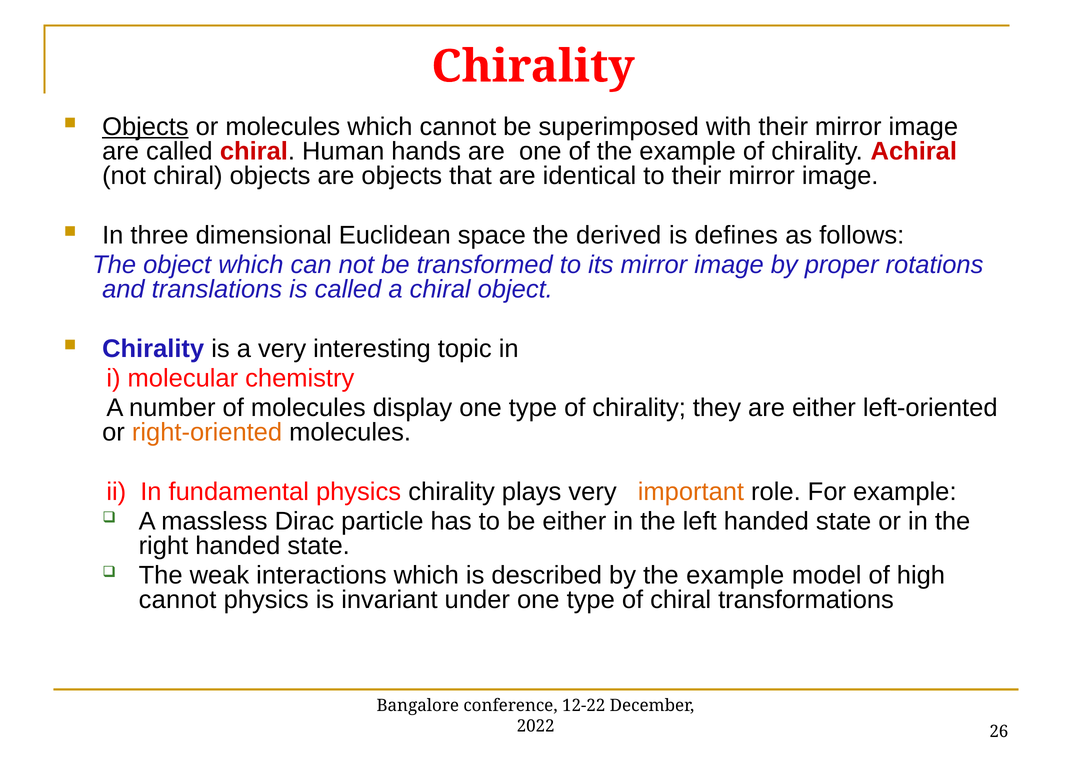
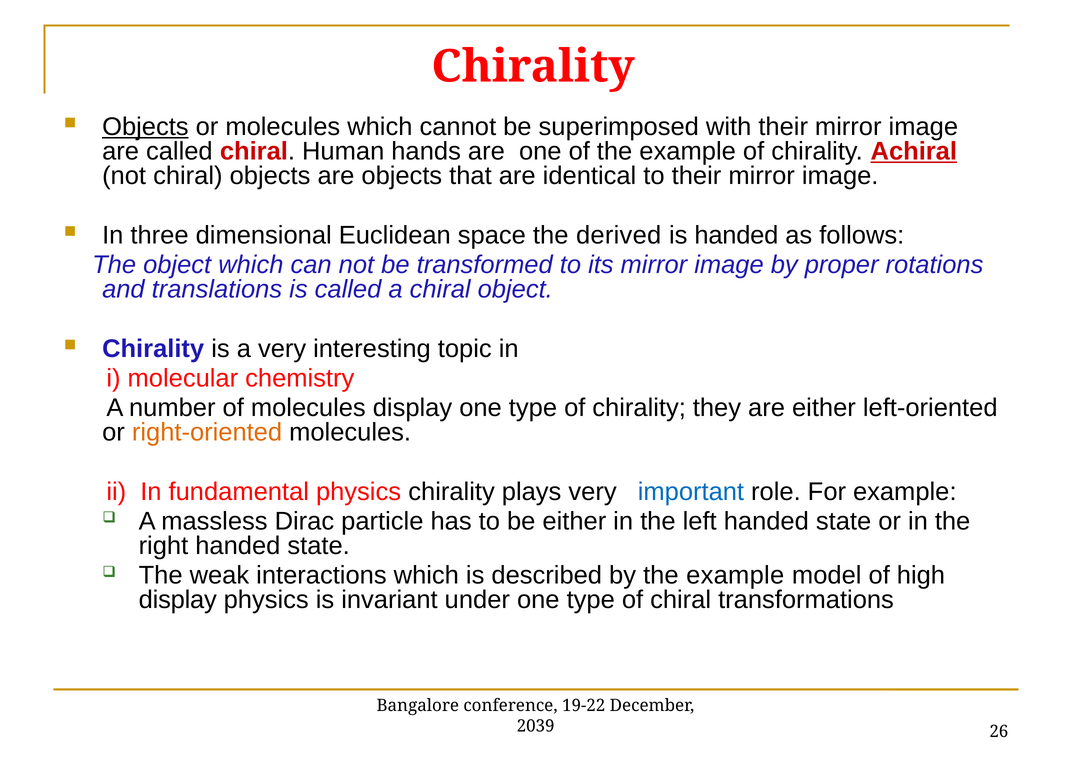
Achiral underline: none -> present
is defines: defines -> handed
important colour: orange -> blue
cannot at (178, 600): cannot -> display
12-22: 12-22 -> 19-22
2022: 2022 -> 2039
